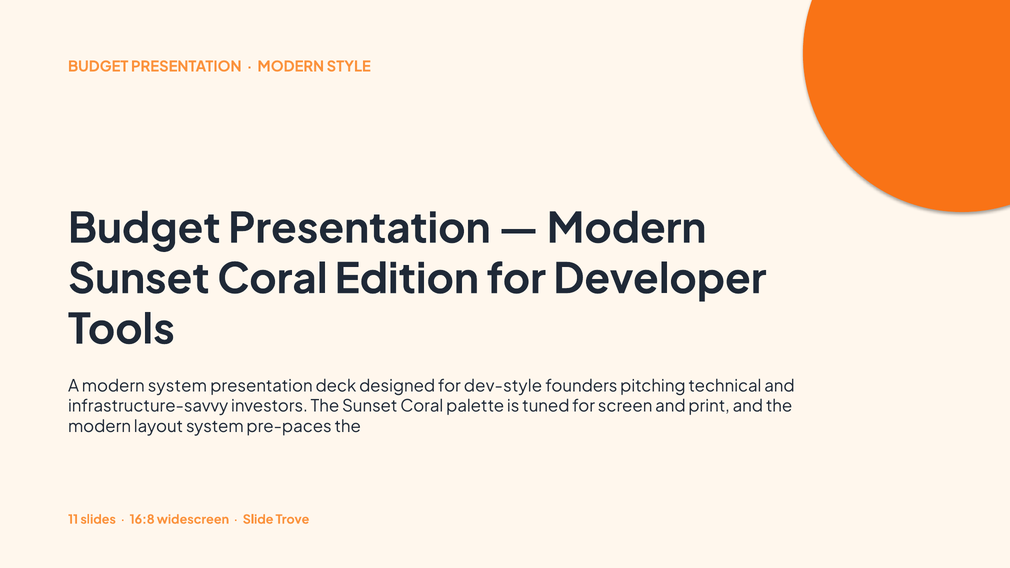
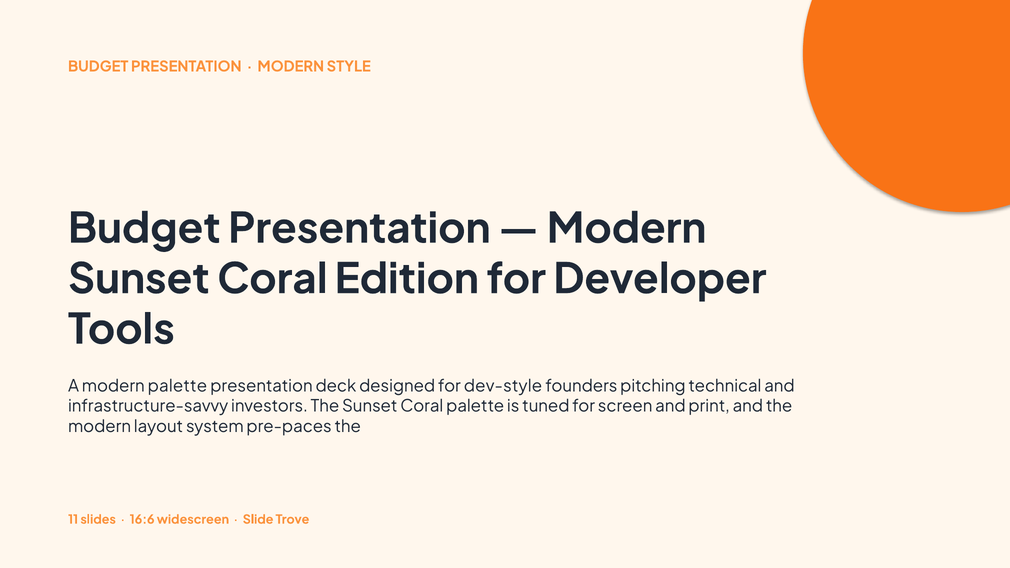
modern system: system -> palette
16:8: 16:8 -> 16:6
